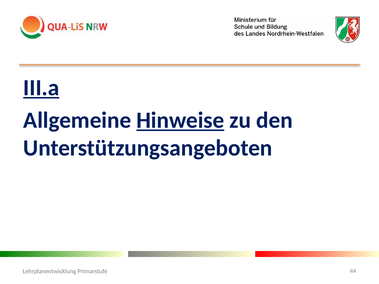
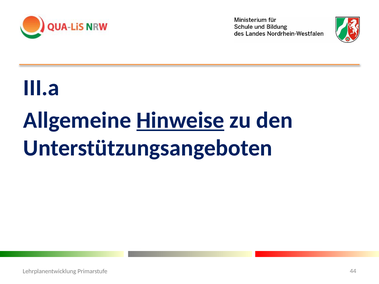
III.a underline: present -> none
